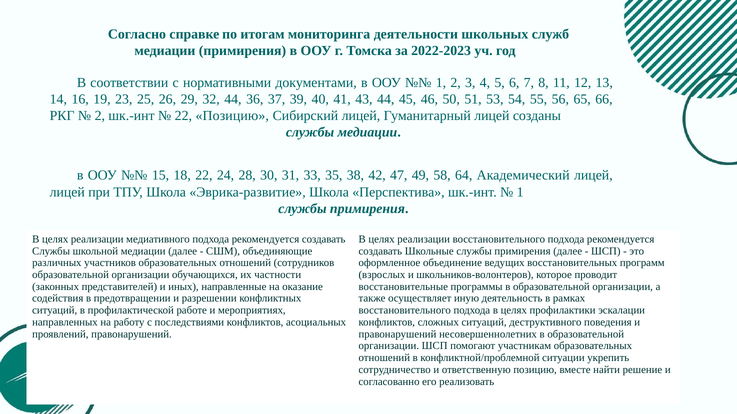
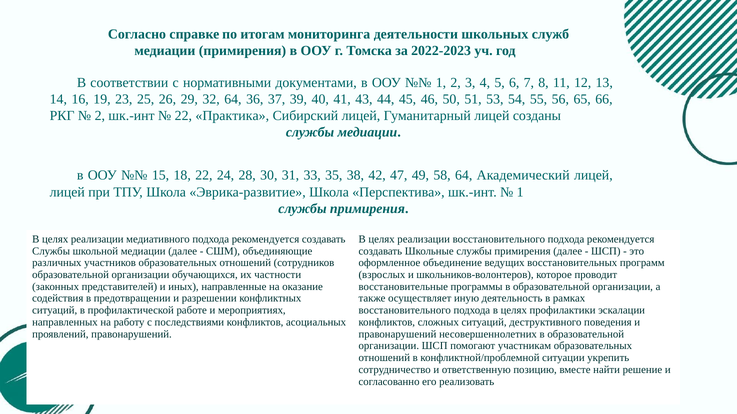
32 44: 44 -> 64
22 Позицию: Позицию -> Практика
